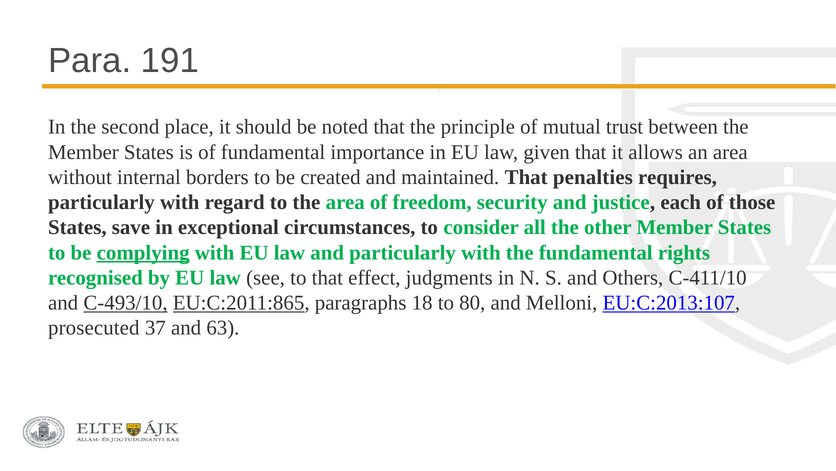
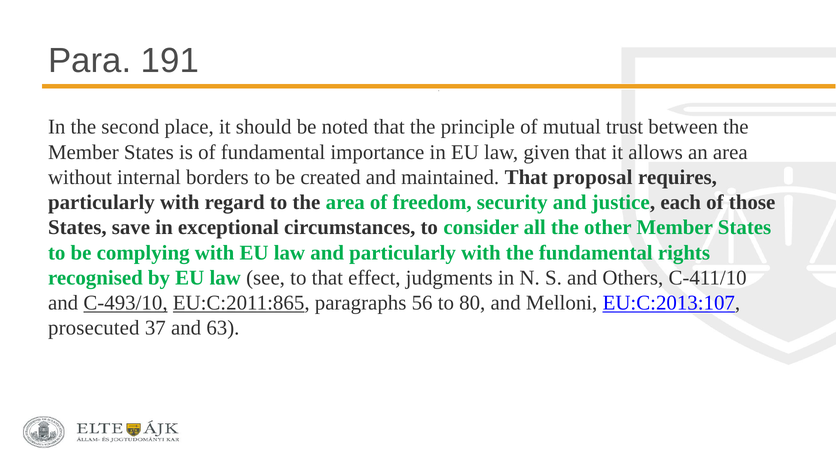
penalties: penalties -> proposal
complying underline: present -> none
18: 18 -> 56
